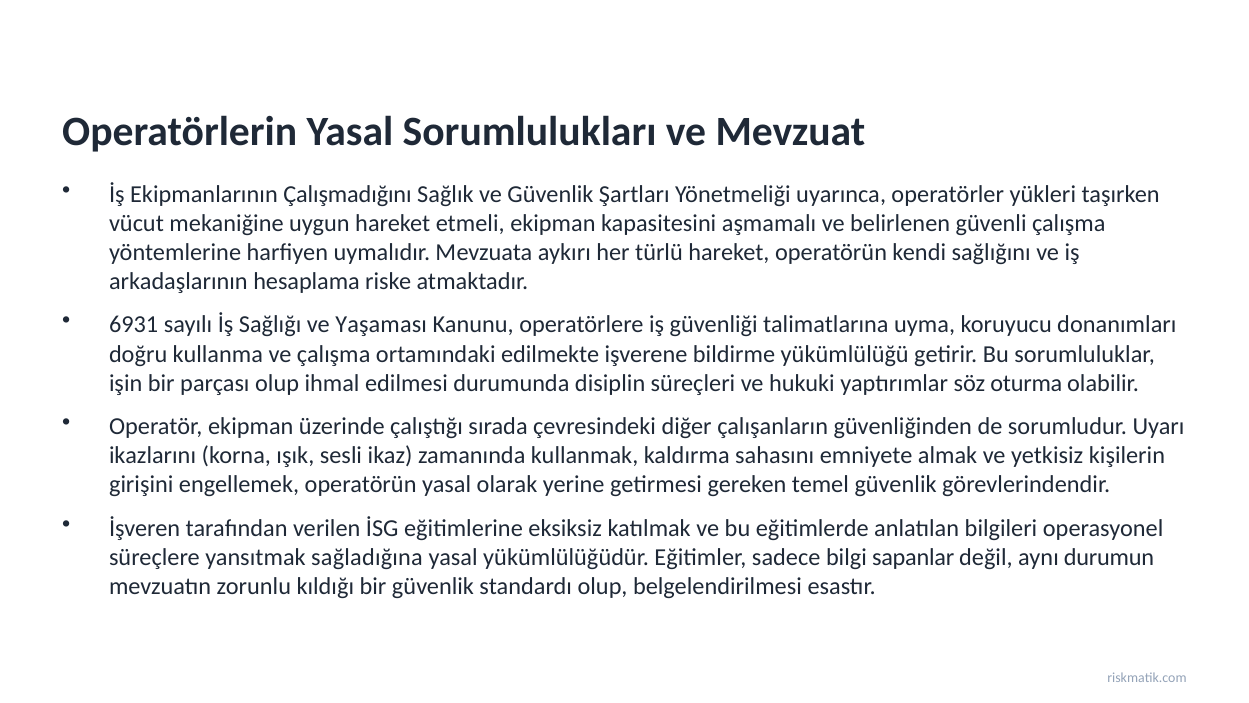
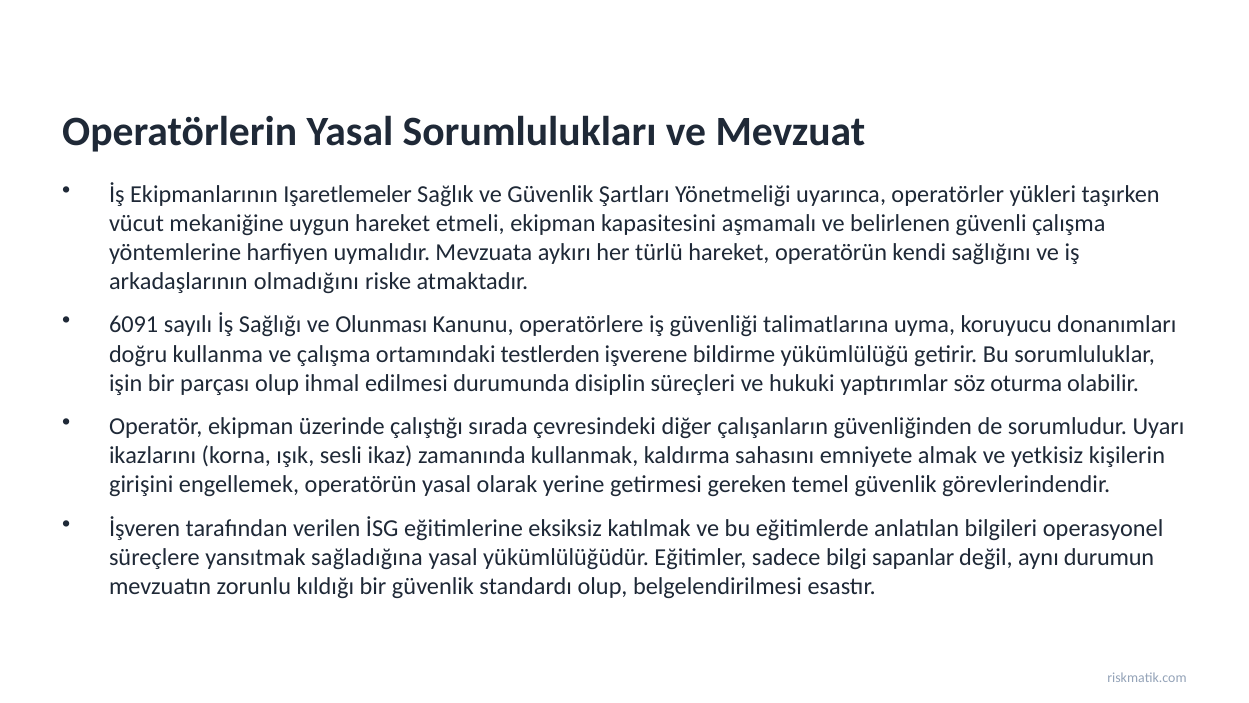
Çalışmadığını: Çalışmadığını -> Işaretlemeler
hesaplama: hesaplama -> olmadığını
6931: 6931 -> 6091
Yaşaması: Yaşaması -> Olunması
edilmekte: edilmekte -> testlerden
